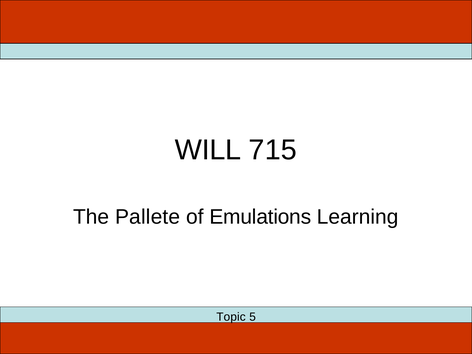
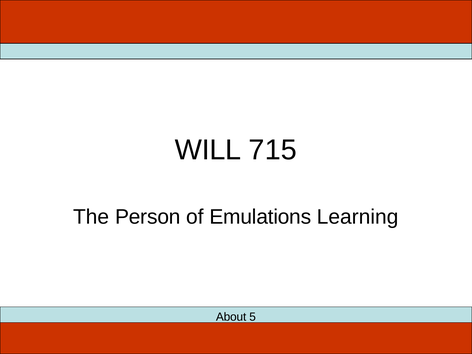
Pallete: Pallete -> Person
Topic: Topic -> About
